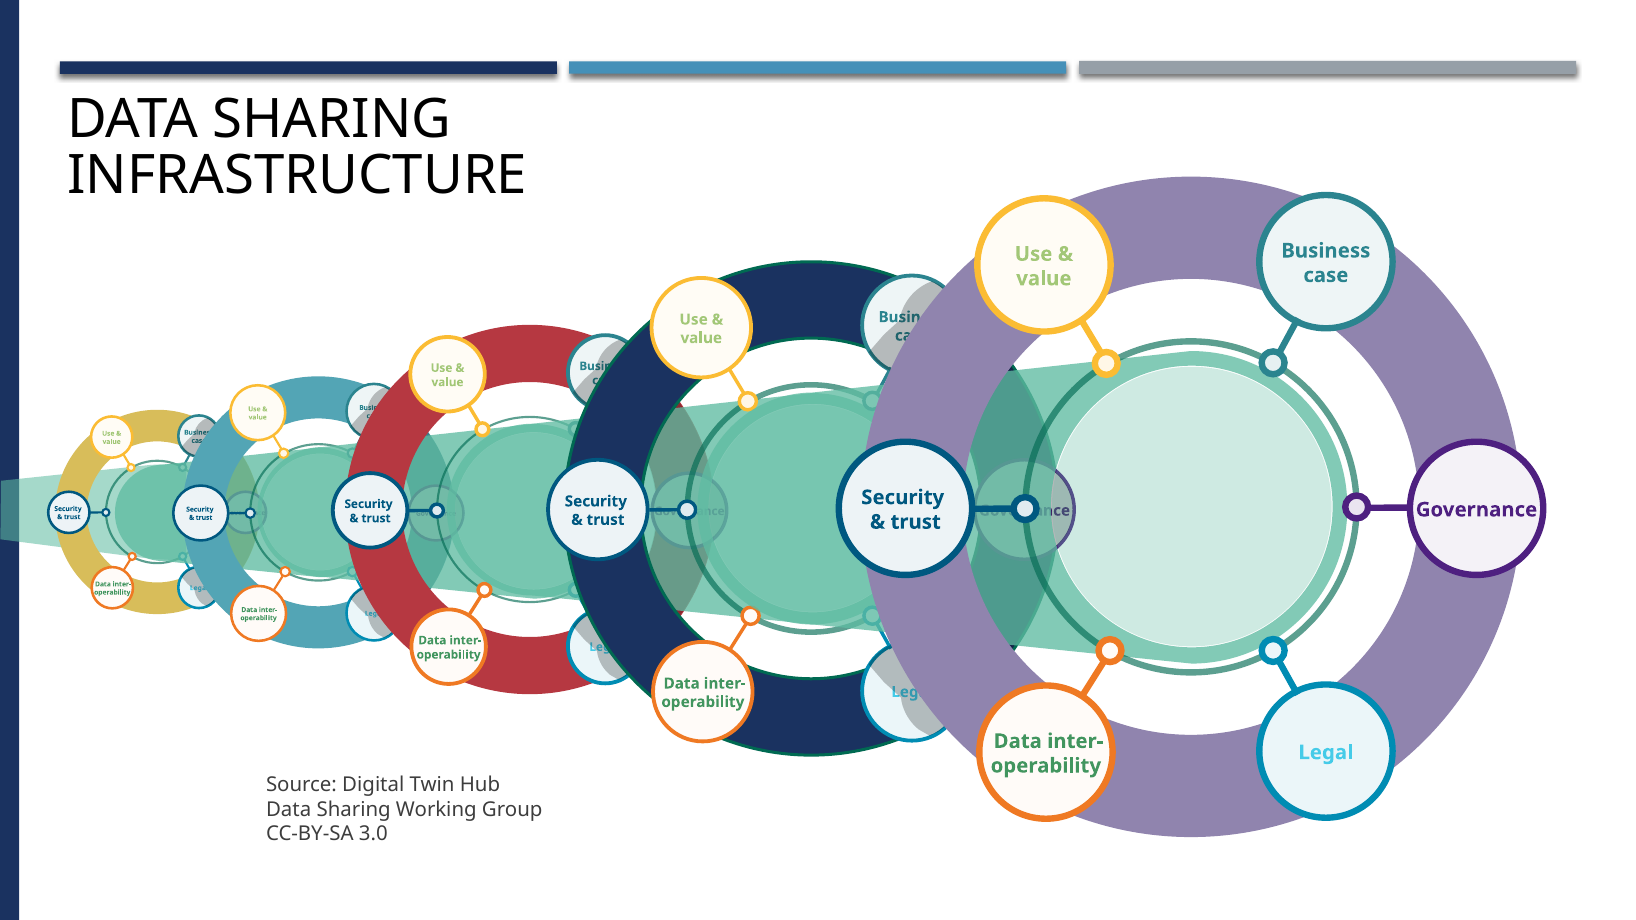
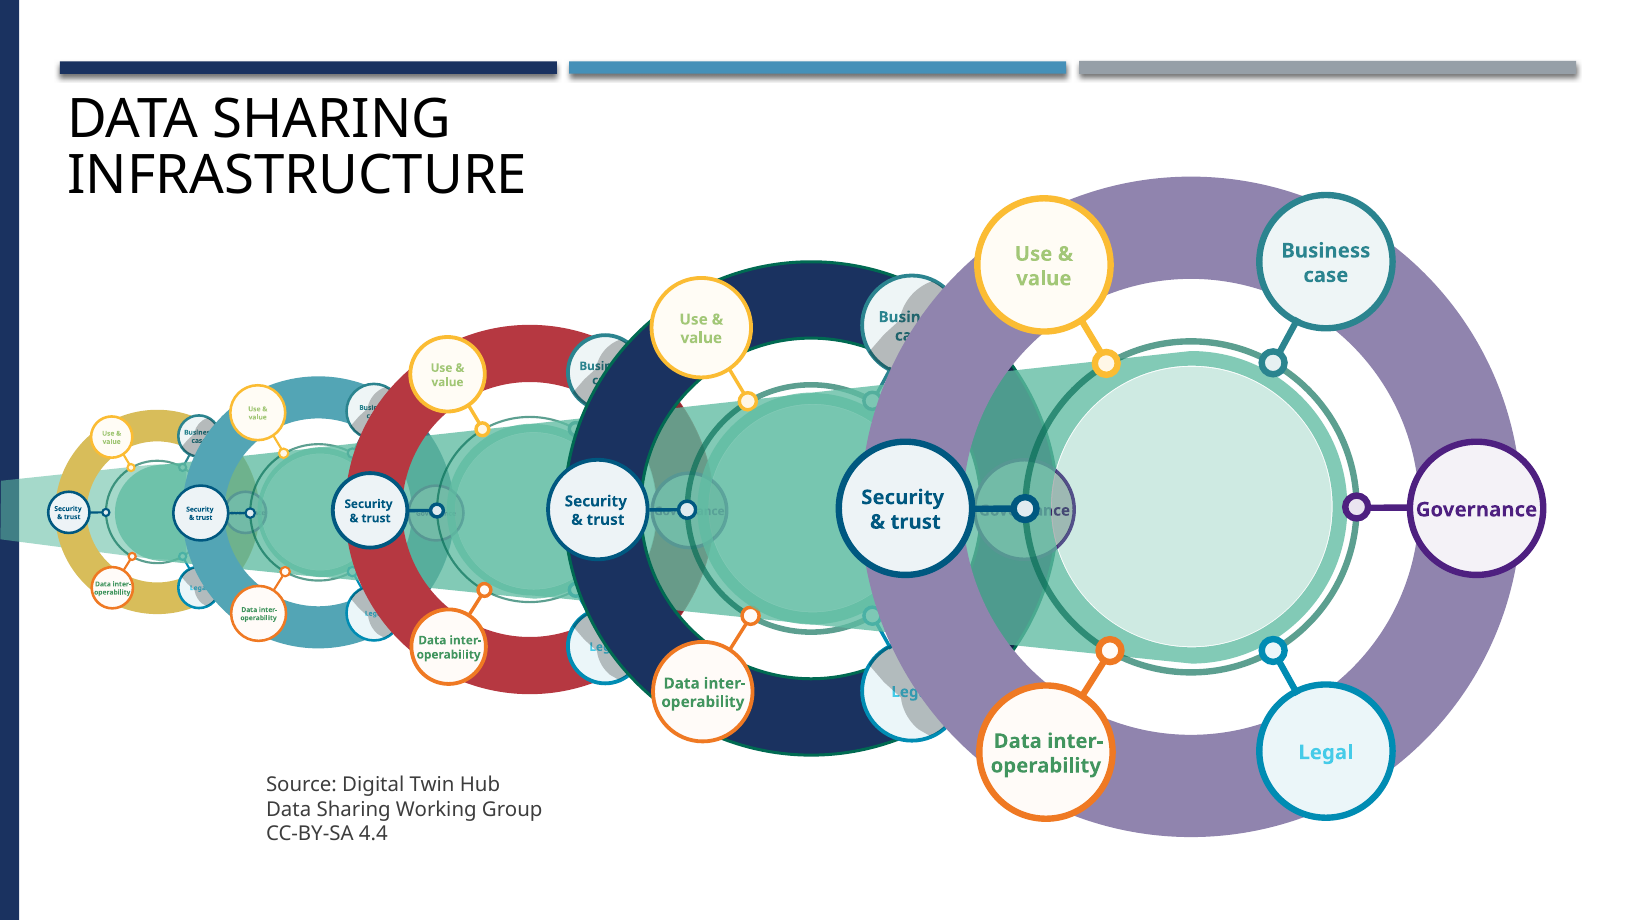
3.0: 3.0 -> 4.4
